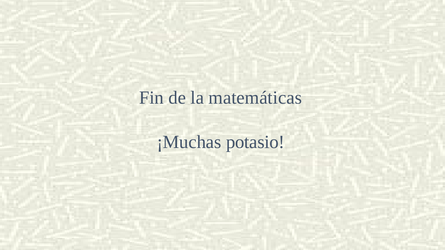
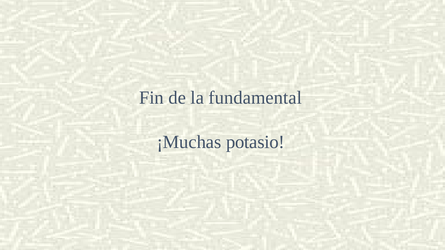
matemáticas: matemáticas -> fundamental
